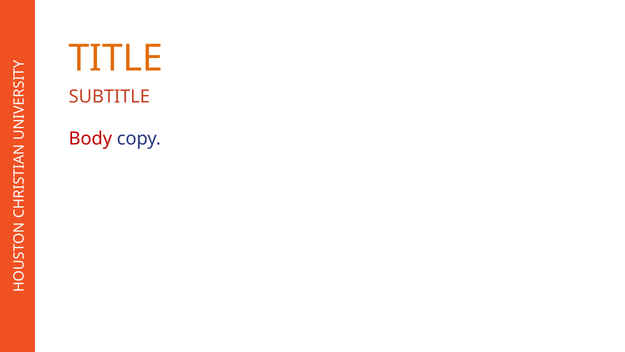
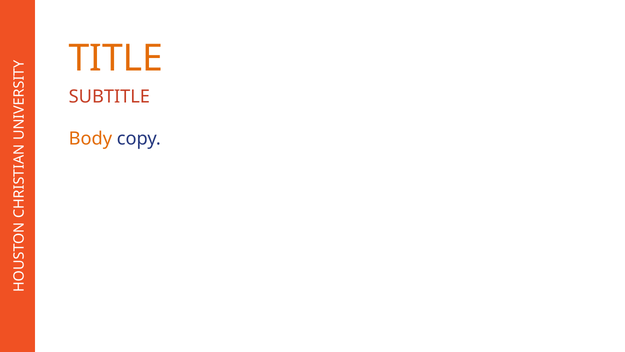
Body colour: red -> orange
